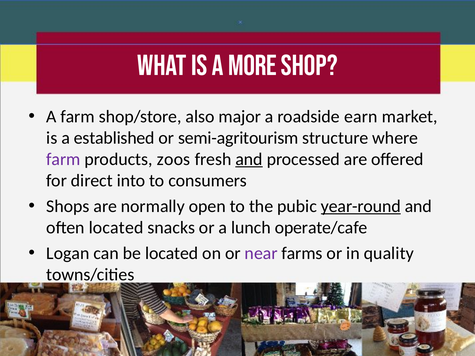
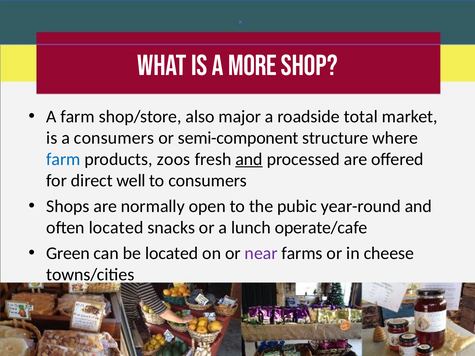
earn: earn -> total
a established: established -> consumers
semi-agritourism: semi-agritourism -> semi-component
farm at (63, 159) colour: purple -> blue
into: into -> well
year-round underline: present -> none
Logan: Logan -> Green
quality: quality -> cheese
